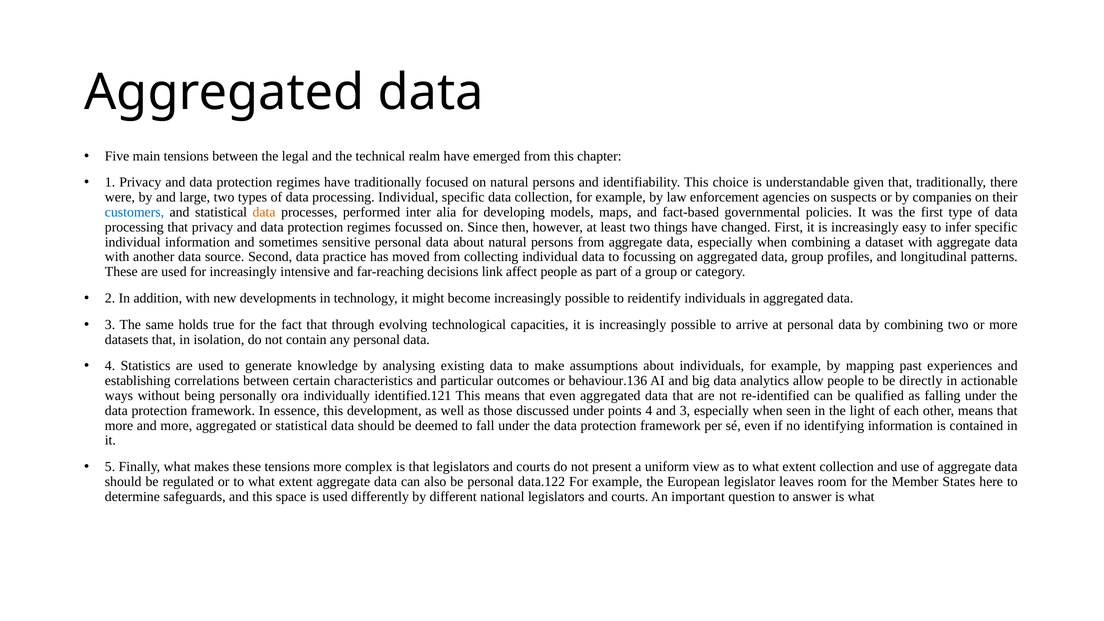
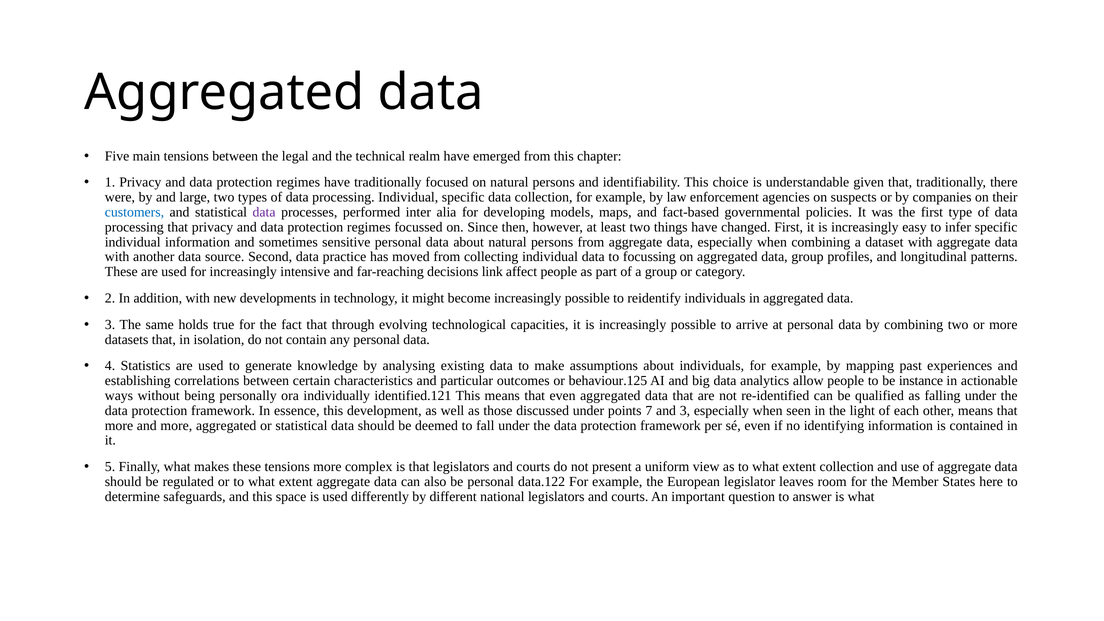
data at (264, 212) colour: orange -> purple
behaviour.136: behaviour.136 -> behaviour.125
directly: directly -> instance
points 4: 4 -> 7
